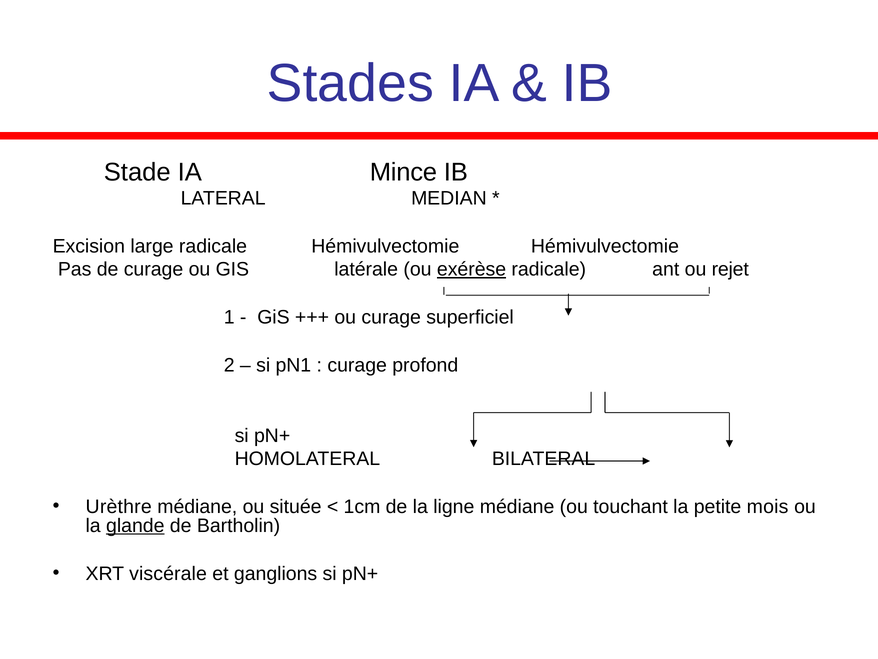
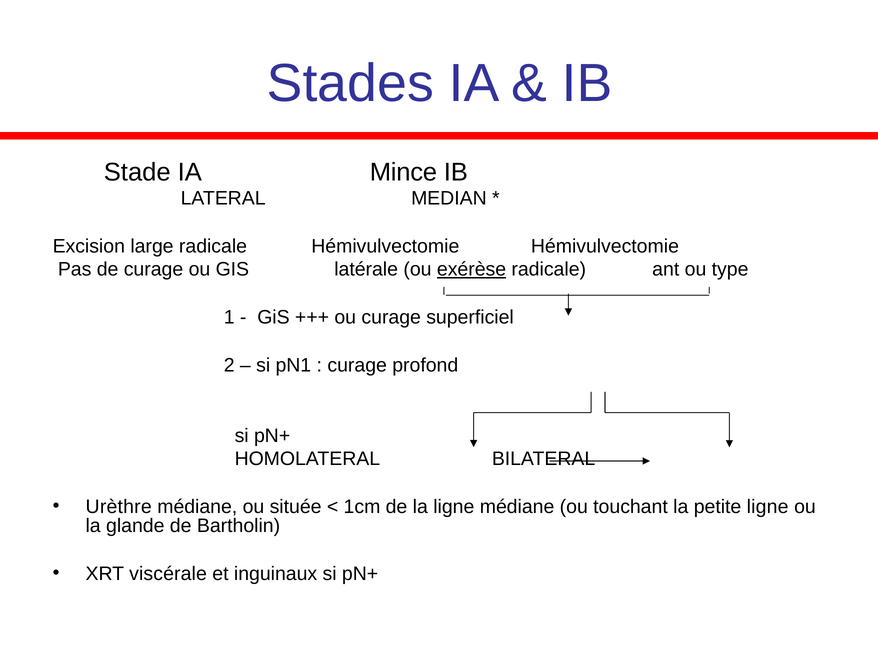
rejet: rejet -> type
petite mois: mois -> ligne
glande underline: present -> none
ganglions: ganglions -> inguinaux
